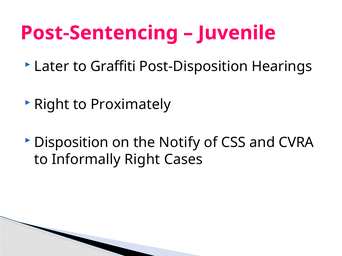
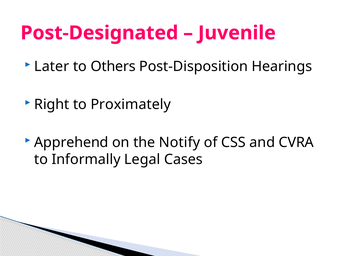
Post-Sentencing: Post-Sentencing -> Post-Designated
Graffiti: Graffiti -> Others
Disposition: Disposition -> Apprehend
Informally Right: Right -> Legal
